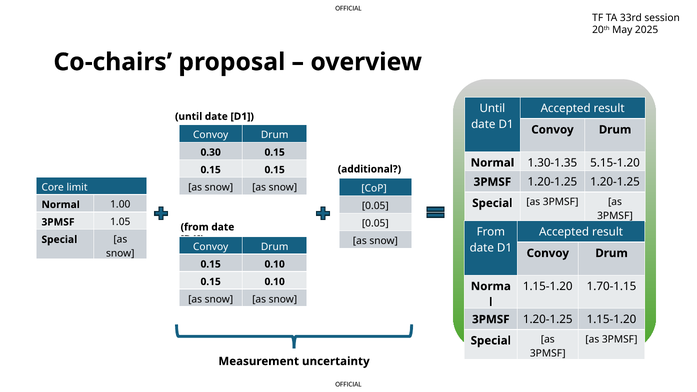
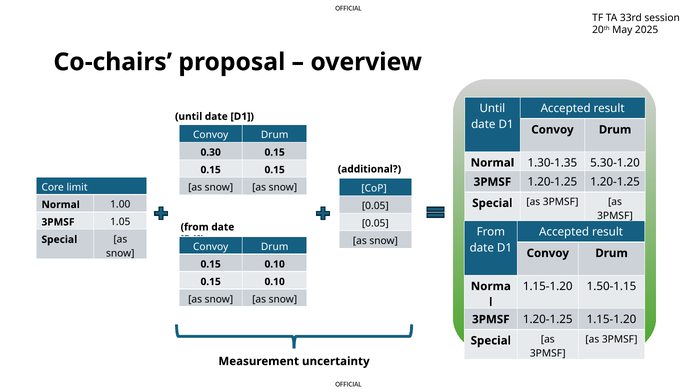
5.15-1.20: 5.15-1.20 -> 5.30-1.20
1.70-1.15: 1.70-1.15 -> 1.50-1.15
